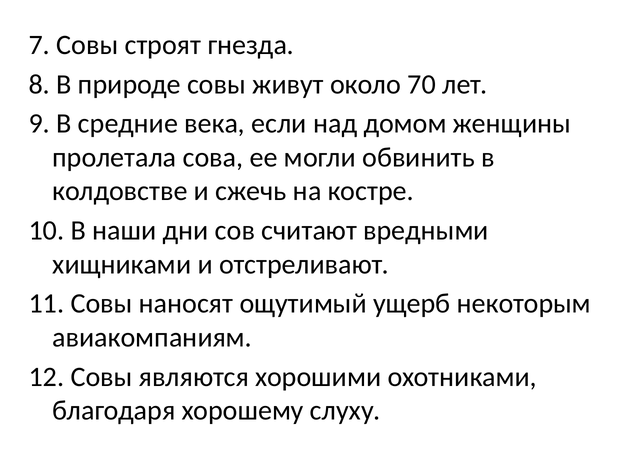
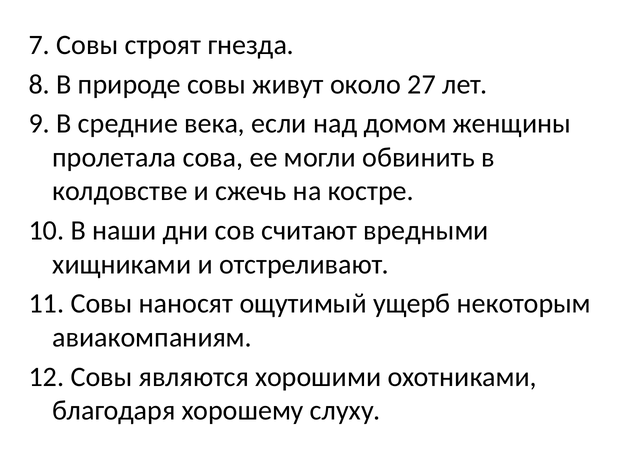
70: 70 -> 27
